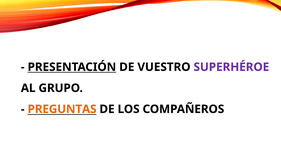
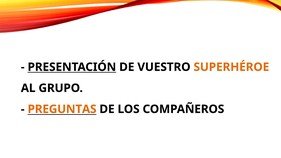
SUPERHÉROE colour: purple -> orange
